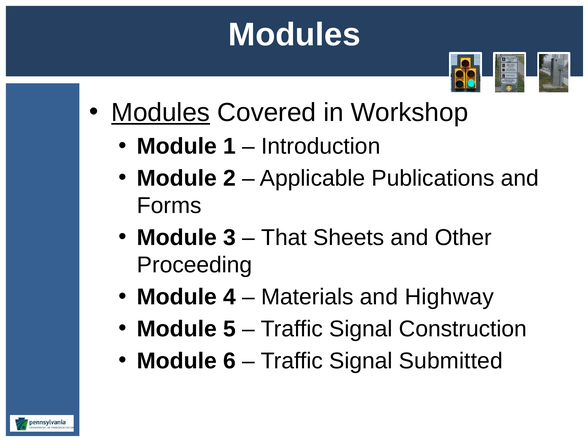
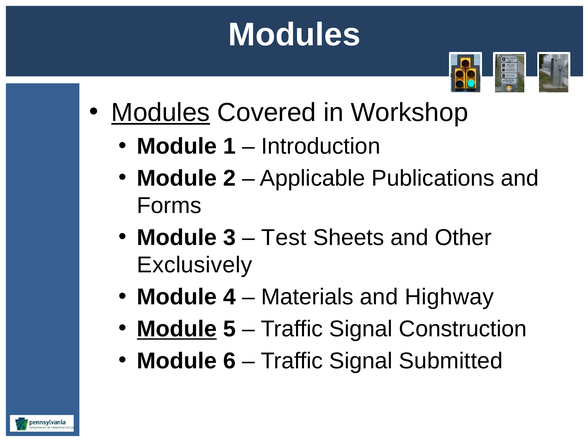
That: That -> Test
Proceeding: Proceeding -> Exclusively
Module at (177, 329) underline: none -> present
